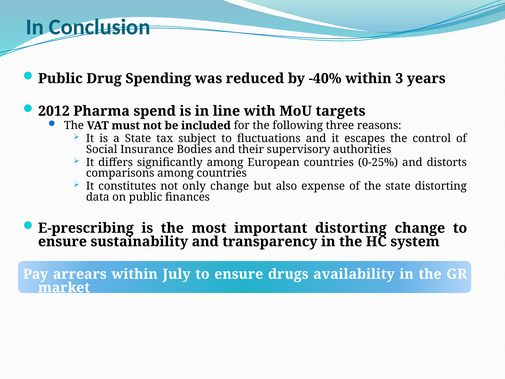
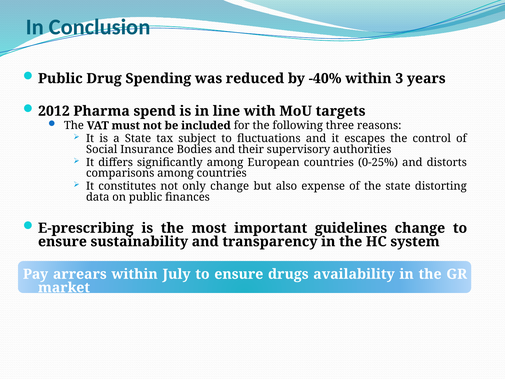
important distorting: distorting -> guidelines
